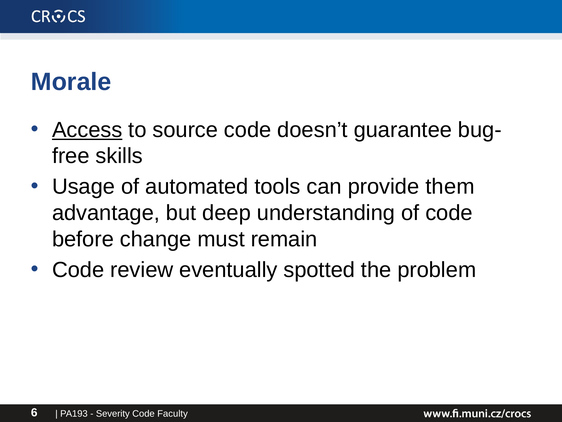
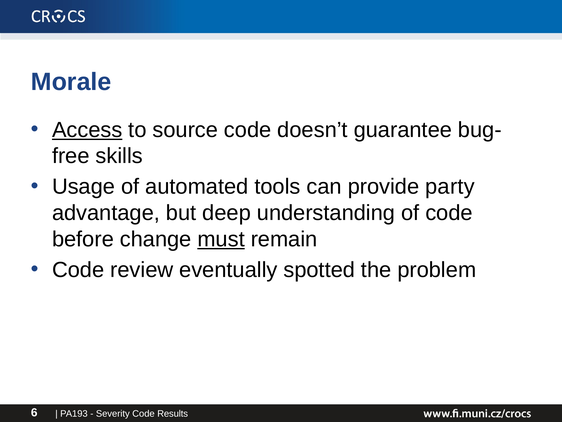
them: them -> party
must underline: none -> present
Faculty: Faculty -> Results
